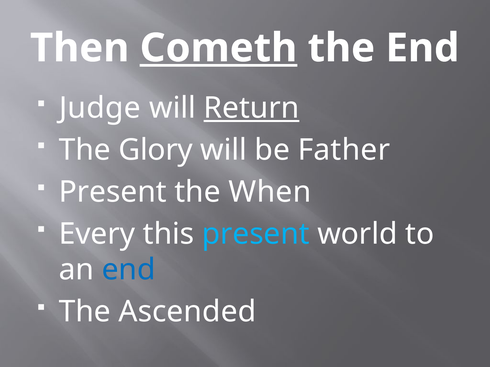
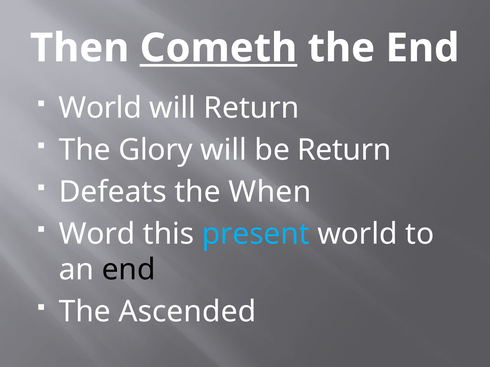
Judge at (100, 108): Judge -> World
Return at (251, 108) underline: present -> none
be Father: Father -> Return
Present at (113, 192): Present -> Defeats
Every: Every -> Word
end at (129, 270) colour: blue -> black
